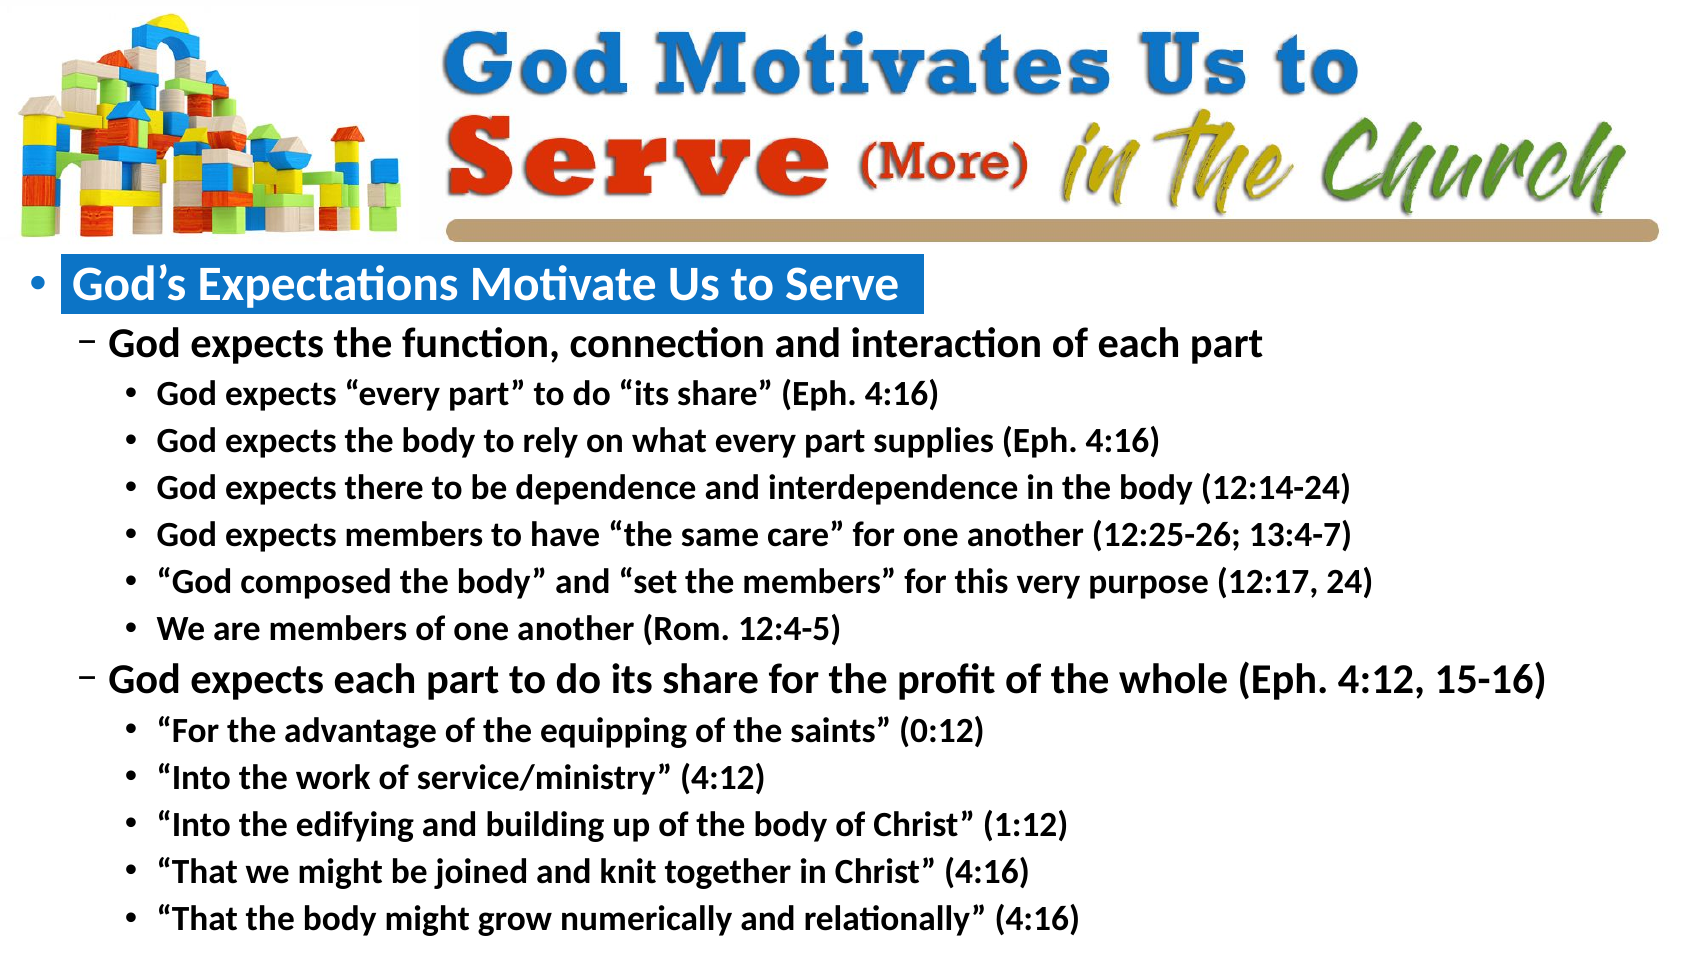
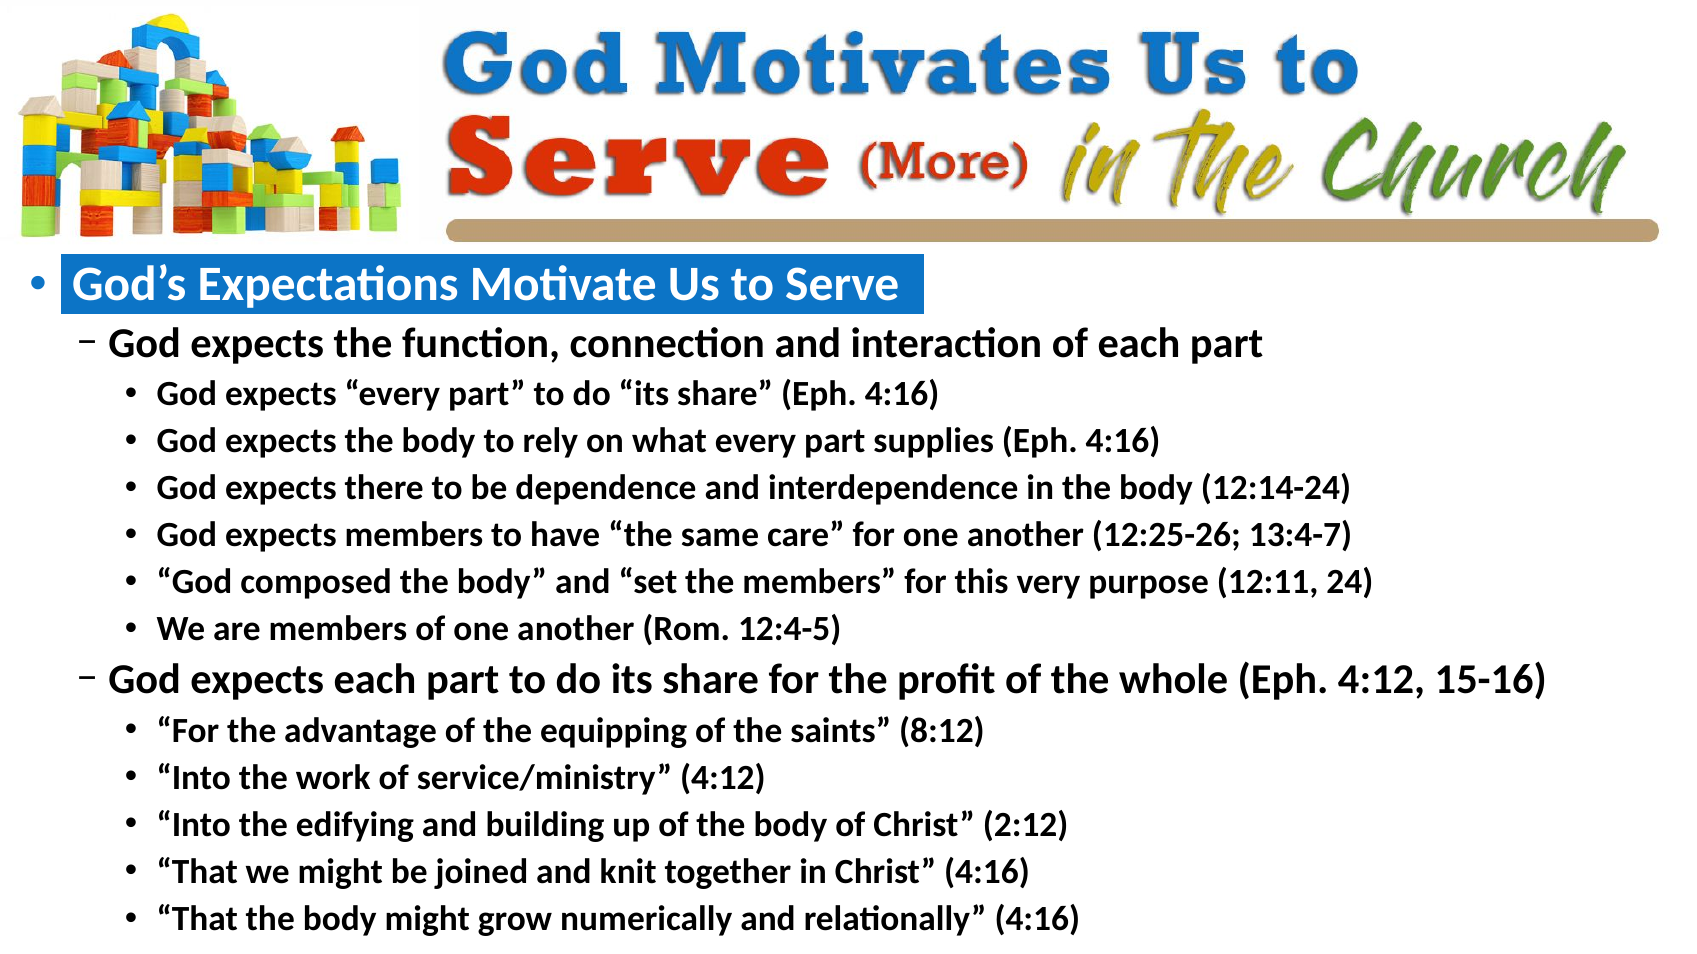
12:17: 12:17 -> 12:11
0:12: 0:12 -> 8:12
1:12: 1:12 -> 2:12
